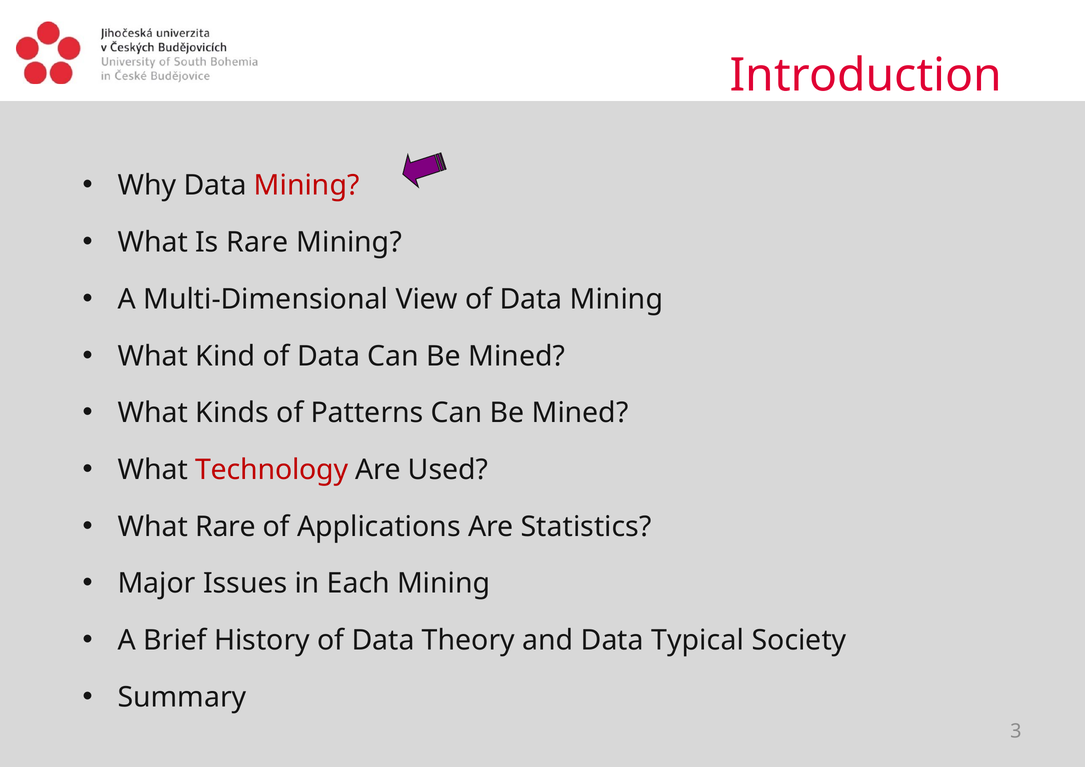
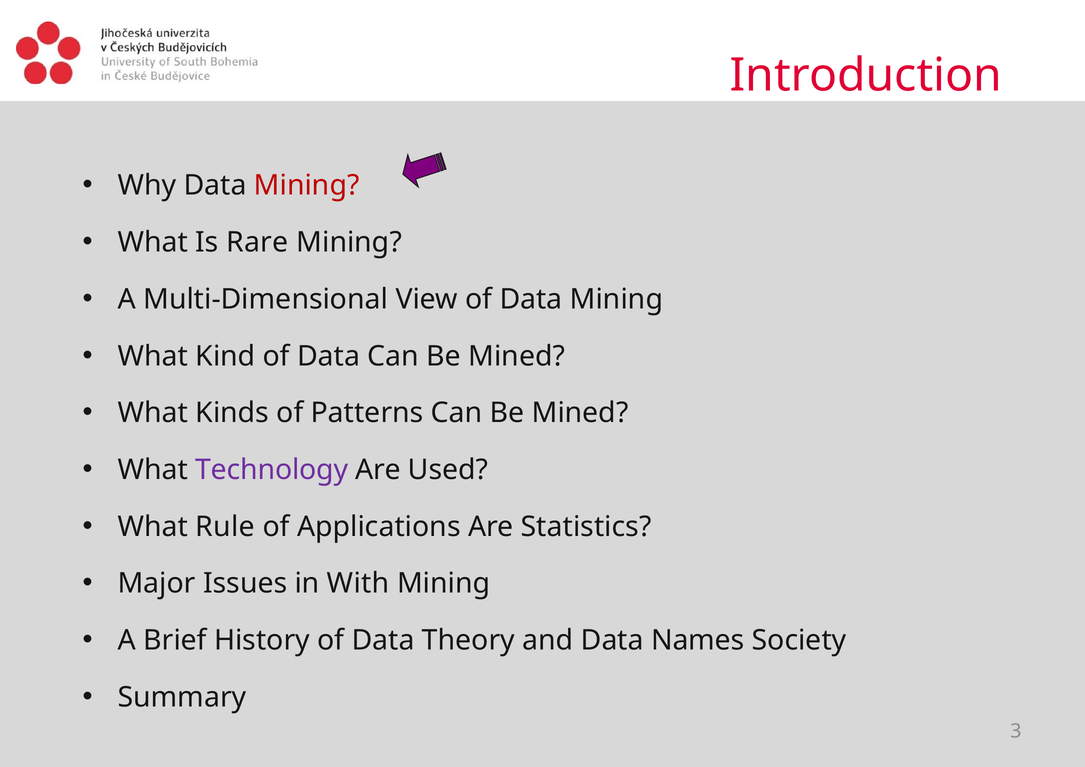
Technology colour: red -> purple
What Rare: Rare -> Rule
Each: Each -> With
Typical: Typical -> Names
